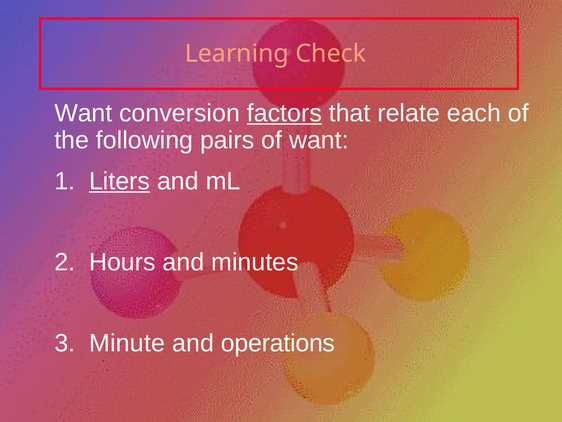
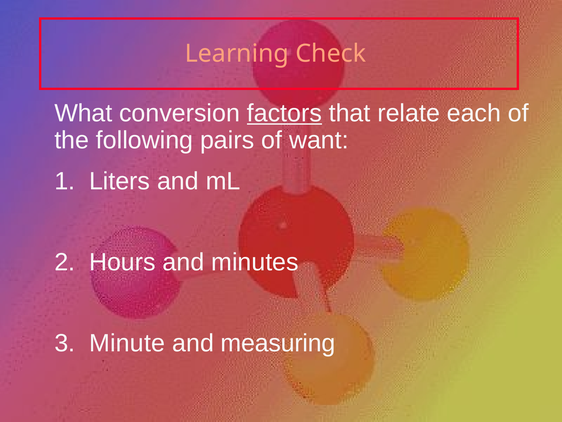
Want at (83, 113): Want -> What
Liters underline: present -> none
operations: operations -> measuring
